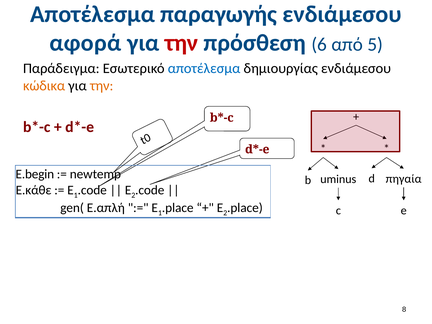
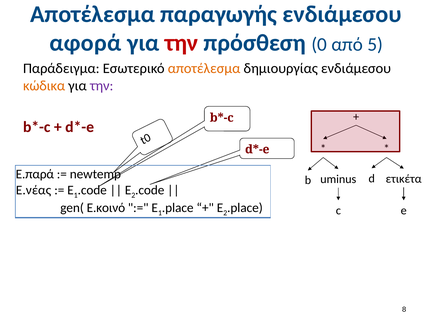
πρόσθεση 6: 6 -> 0
αποτέλεσμα at (204, 68) colour: blue -> orange
την at (102, 86) colour: orange -> purple
E.begin: E.begin -> E.παρά
πηγαία: πηγαία -> ετικέτα
E.κάθε: E.κάθε -> E.νέας
E.απλή: E.απλή -> E.κοινό
